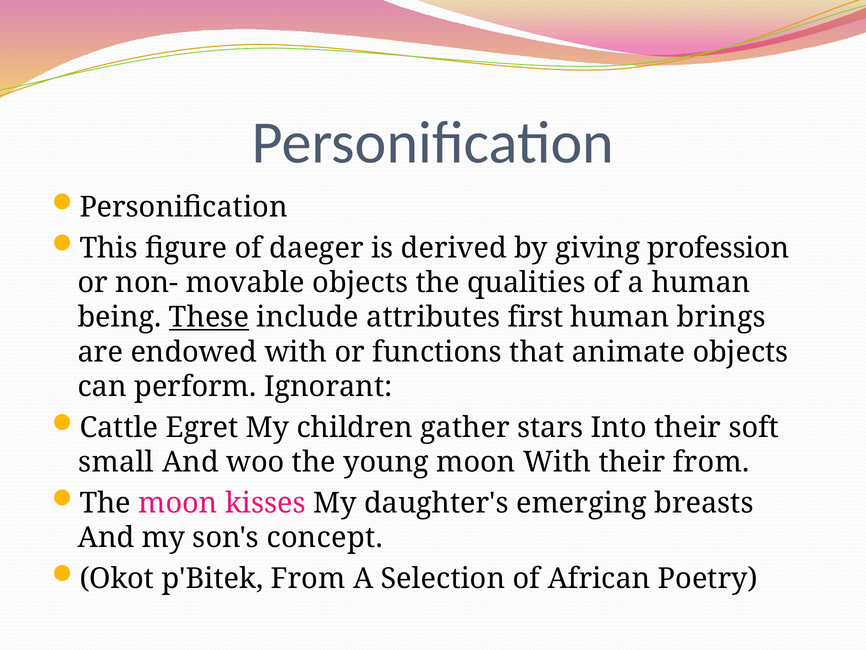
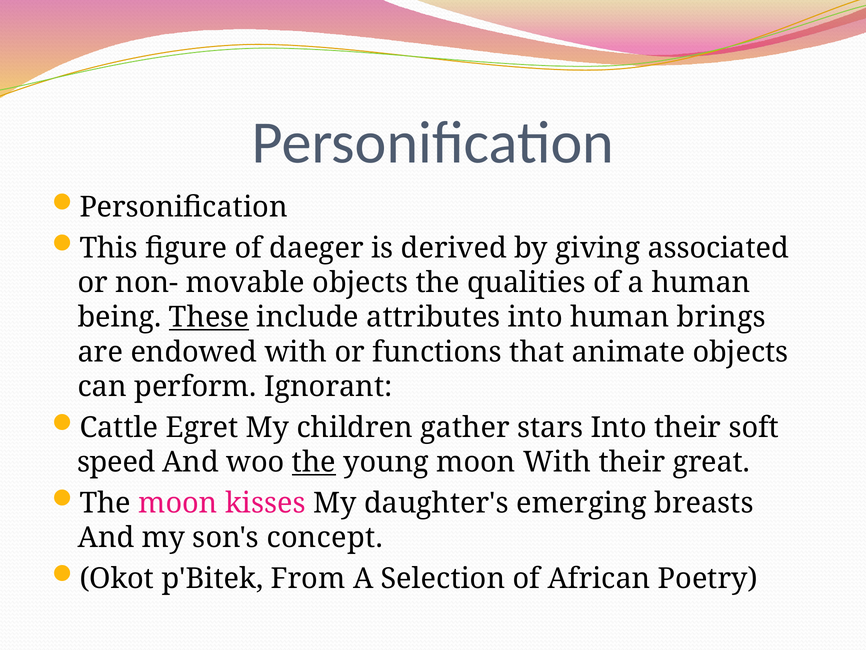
profession: profession -> associated
attributes first: first -> into
small: small -> speed
the at (314, 462) underline: none -> present
their from: from -> great
